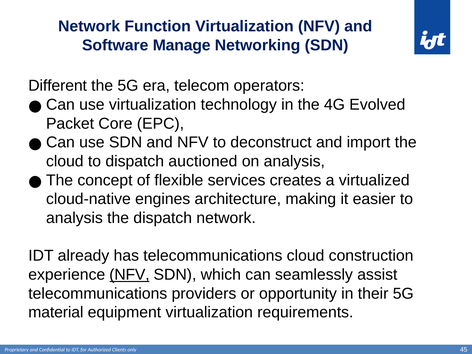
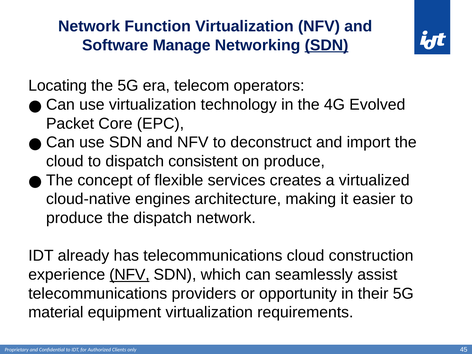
SDN at (327, 45) underline: none -> present
Different: Different -> Locating
auctioned: auctioned -> consistent
on analysis: analysis -> produce
analysis at (74, 218): analysis -> produce
